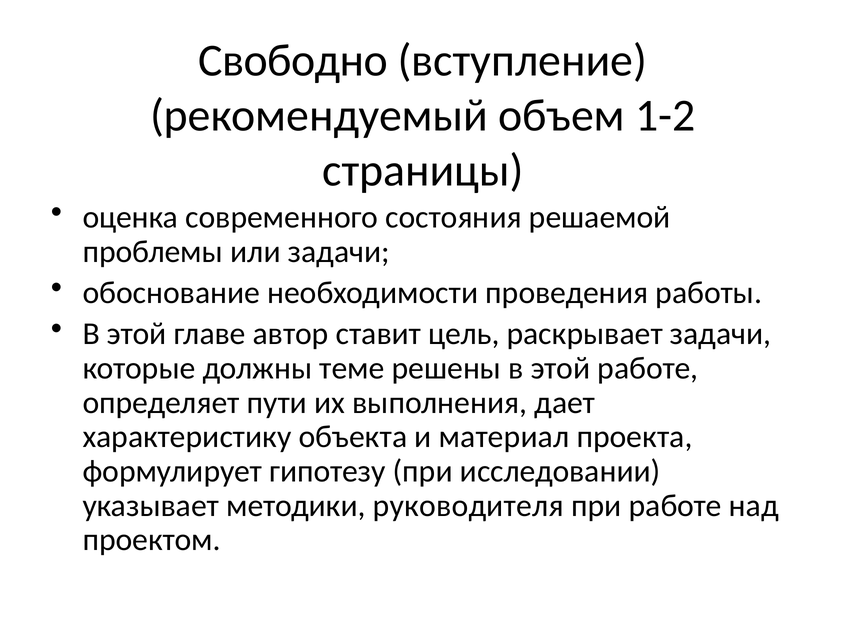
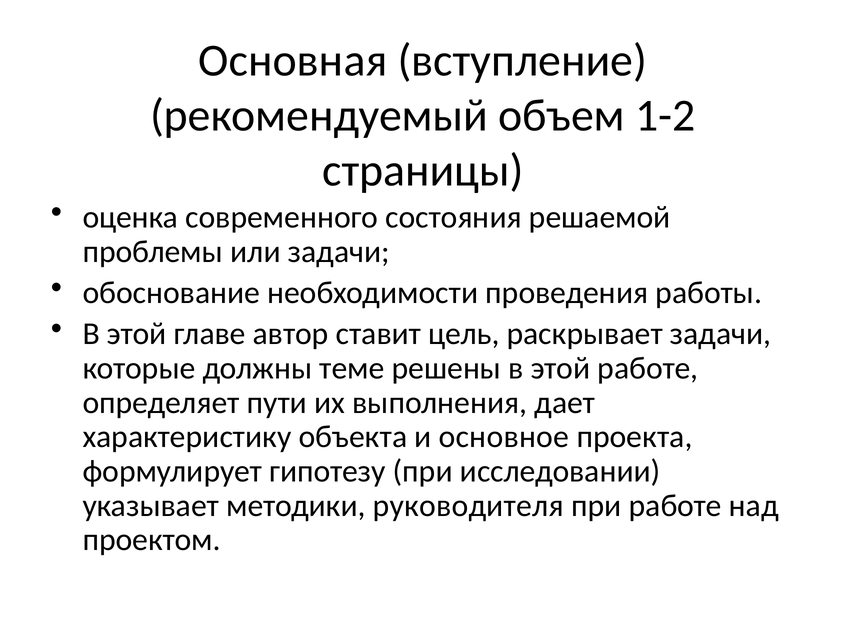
Свободно: Свободно -> Основная
материал: материал -> основное
